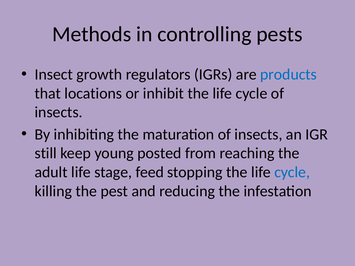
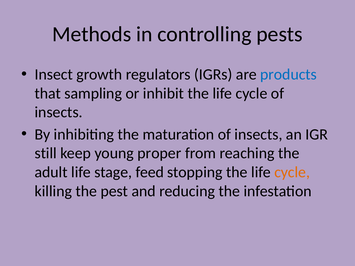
locations: locations -> sampling
posted: posted -> proper
cycle at (292, 172) colour: blue -> orange
